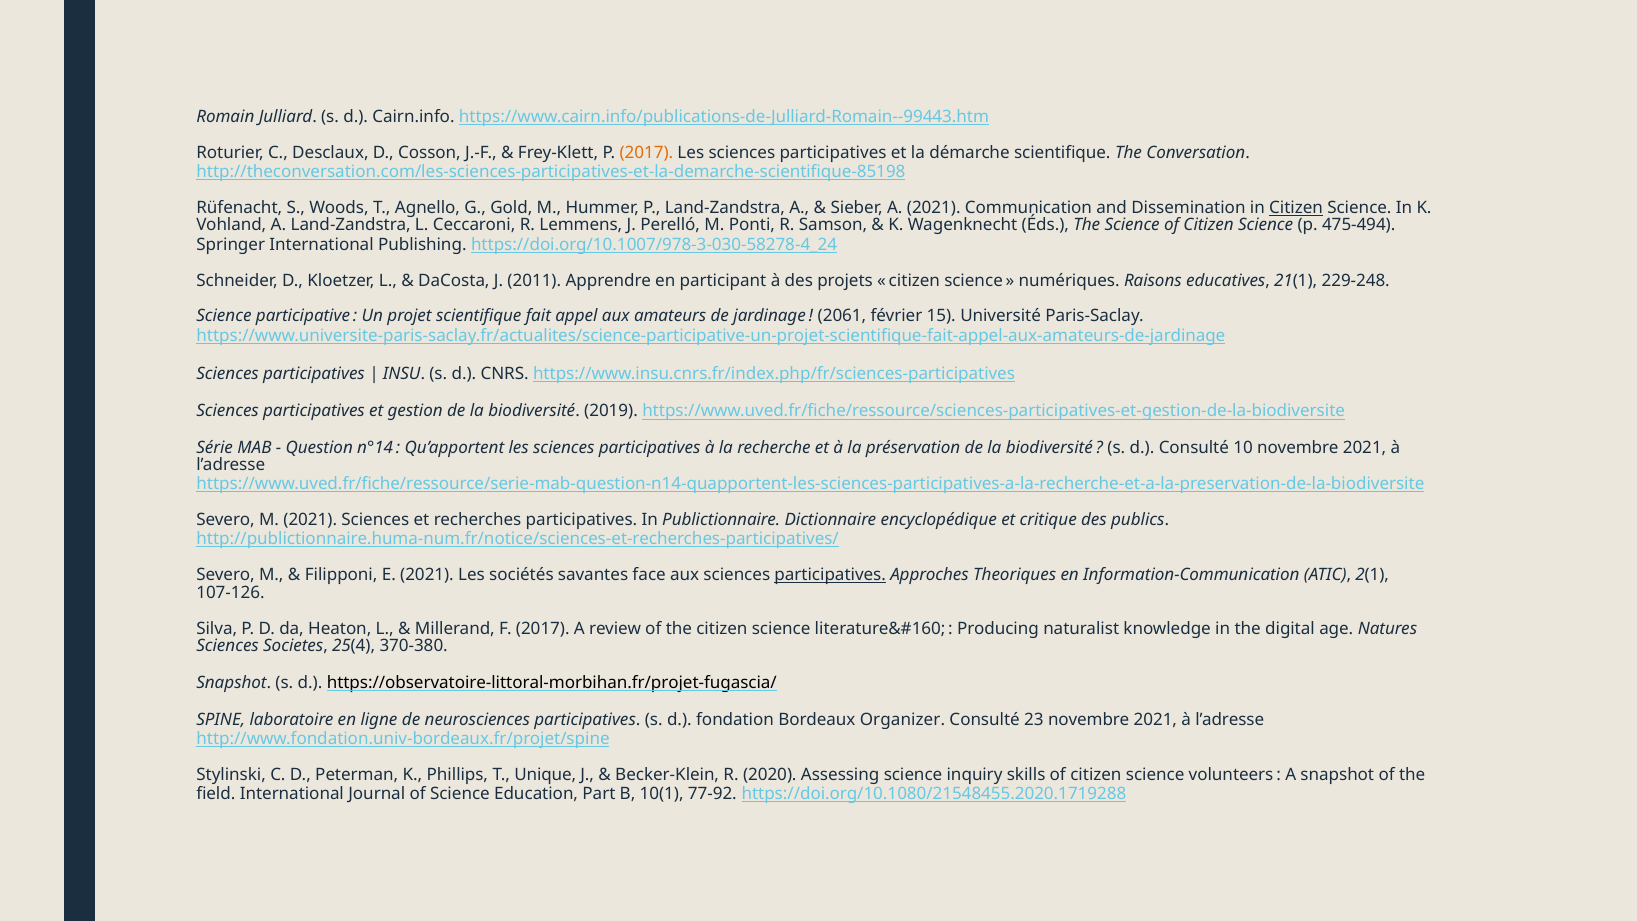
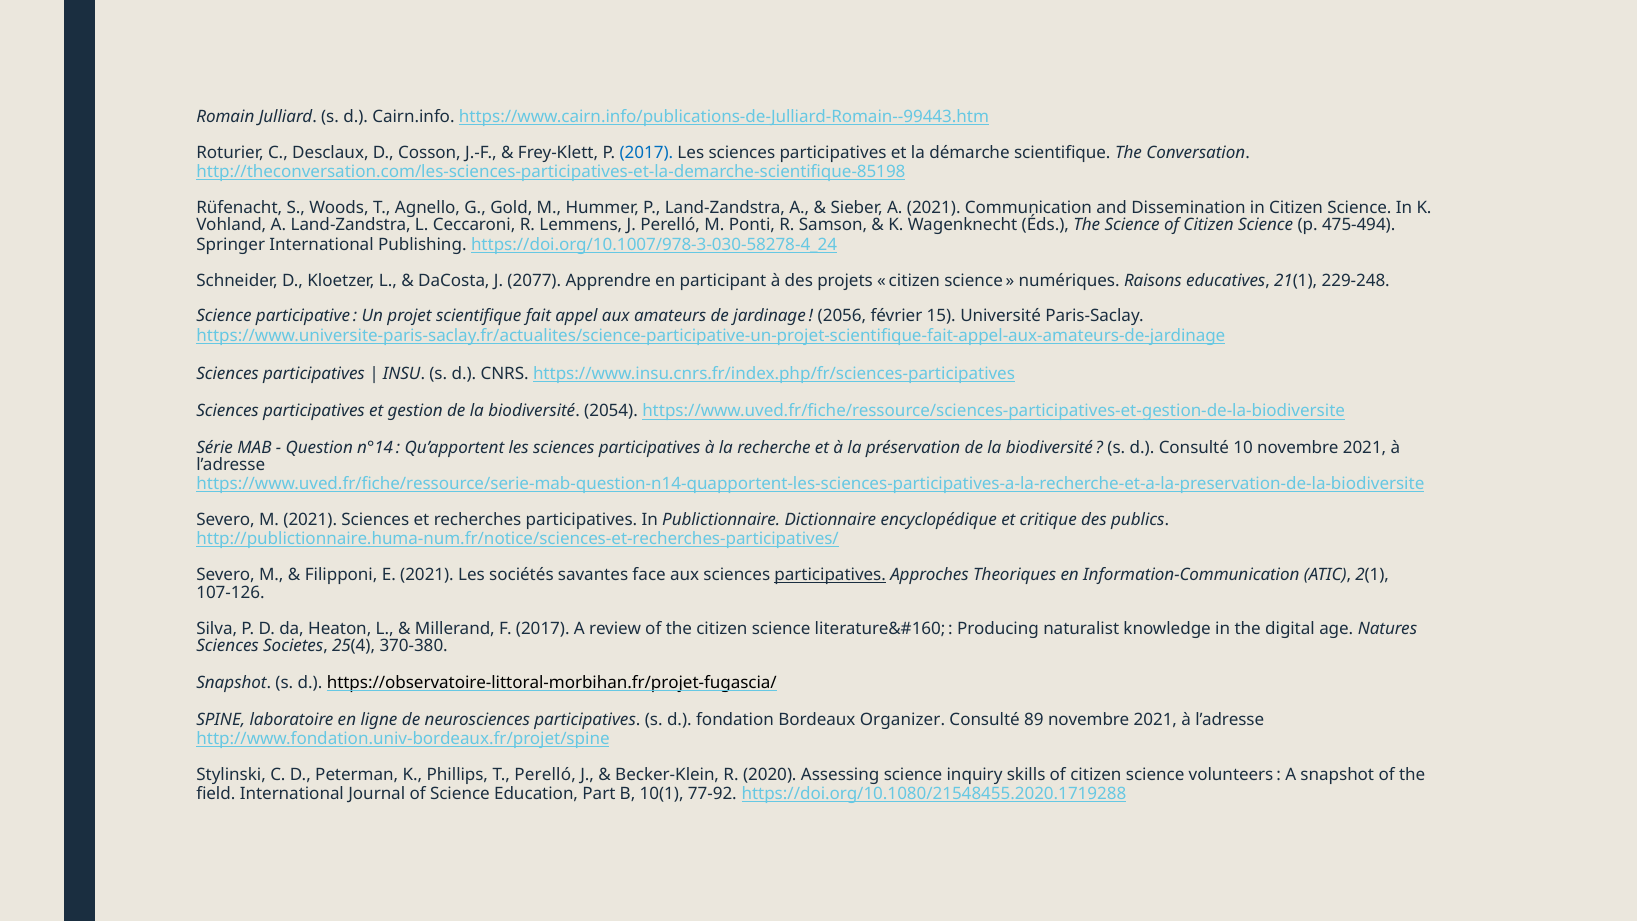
2017 at (646, 153) colour: orange -> blue
Citizen at (1296, 208) underline: present -> none
2011: 2011 -> 2077
2061: 2061 -> 2056
2019: 2019 -> 2054
23: 23 -> 89
T Unique: Unique -> Perelló
